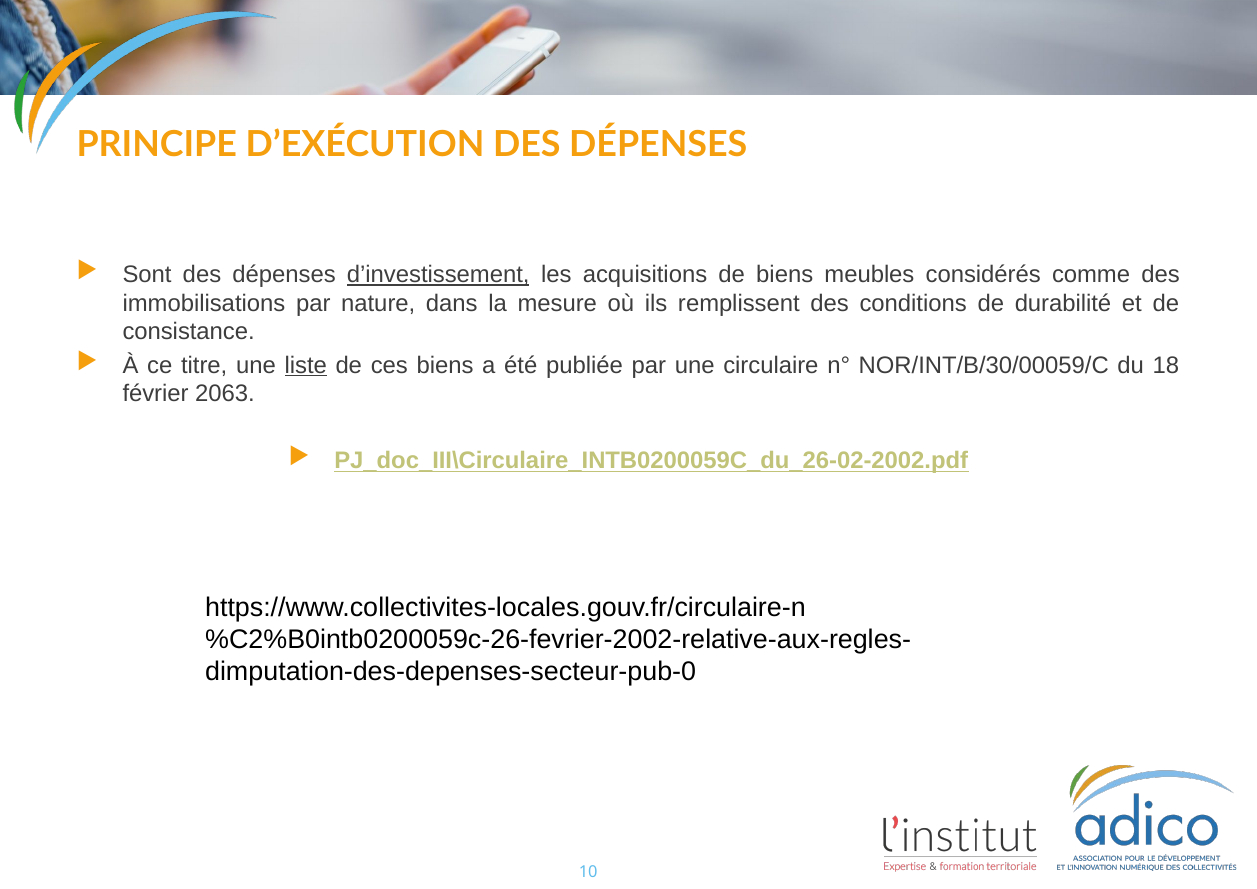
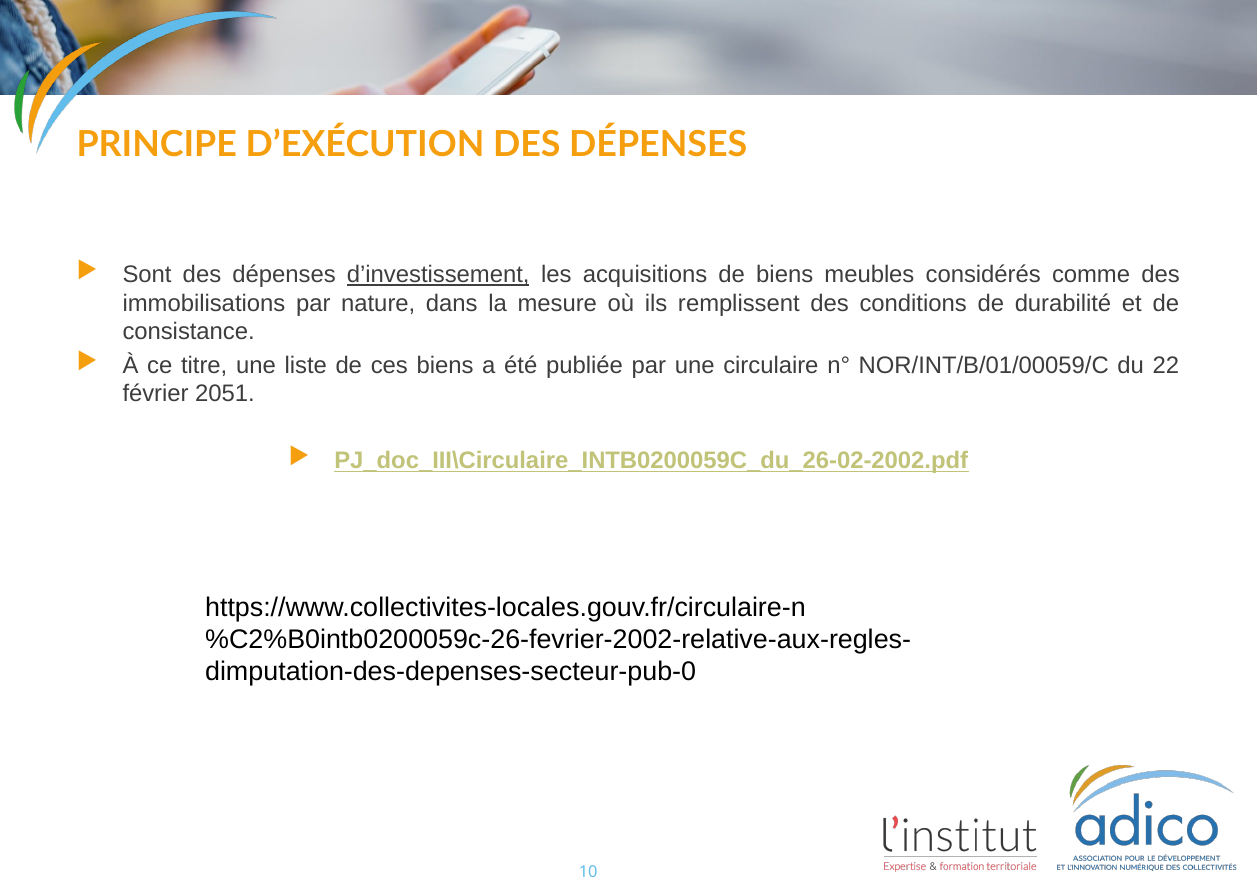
liste underline: present -> none
NOR/INT/B/30/00059/C: NOR/INT/B/30/00059/C -> NOR/INT/B/01/00059/C
18: 18 -> 22
2063: 2063 -> 2051
